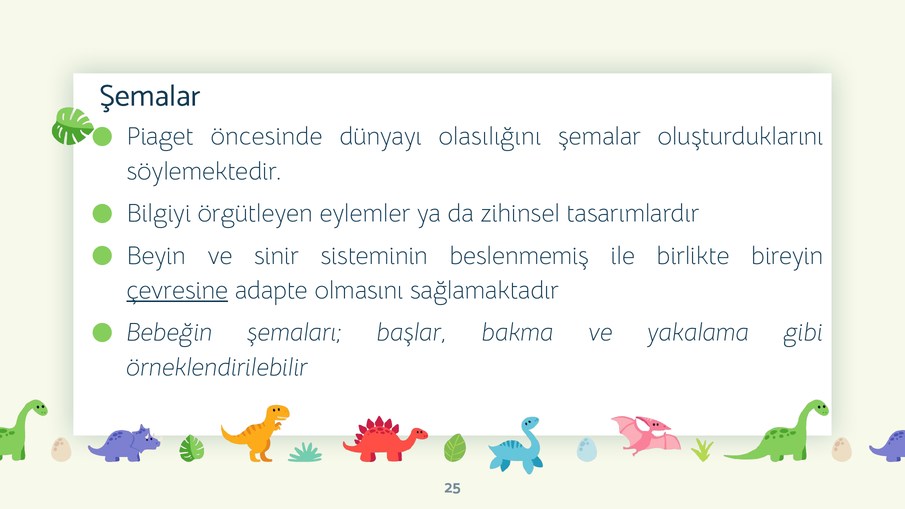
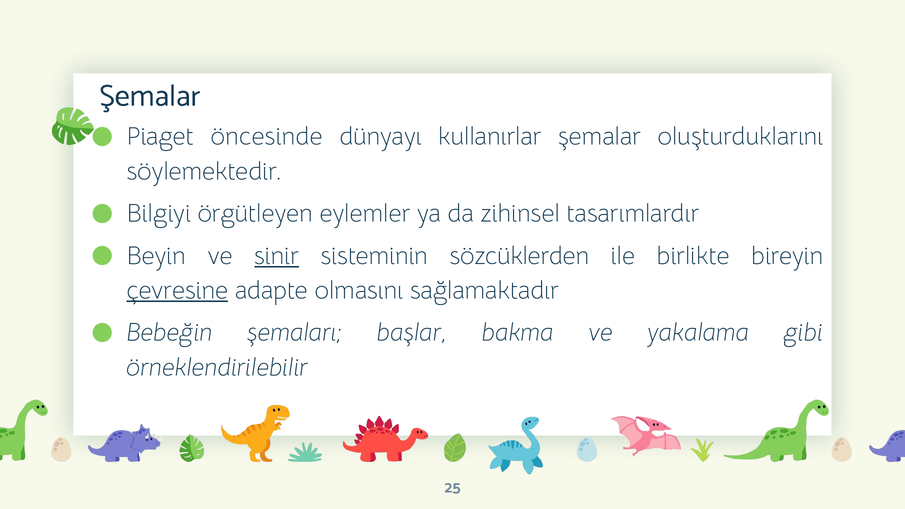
olasılığını: olasılığını -> kullanırlar
sinir underline: none -> present
beslenmemiş: beslenmemiş -> sözcüklerden
